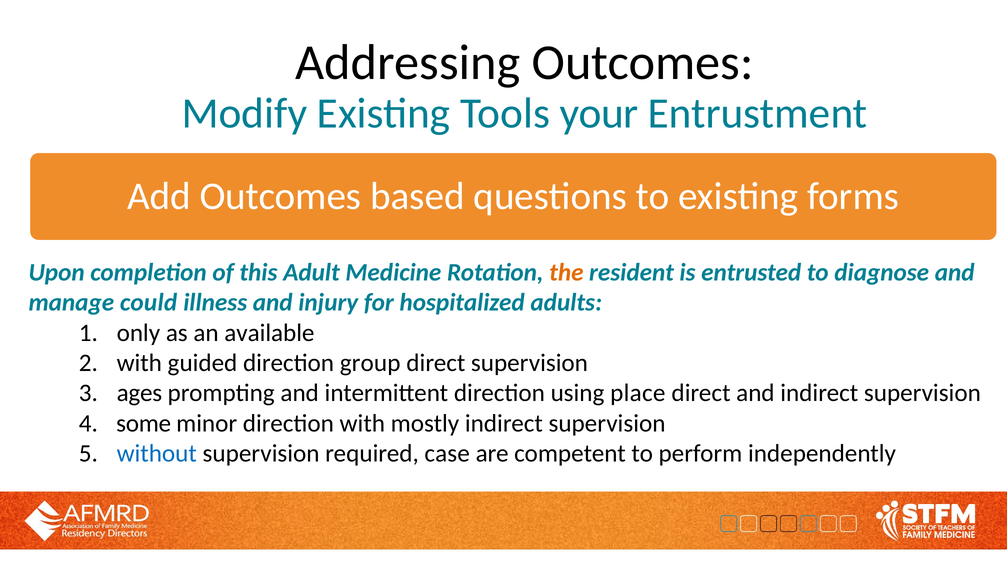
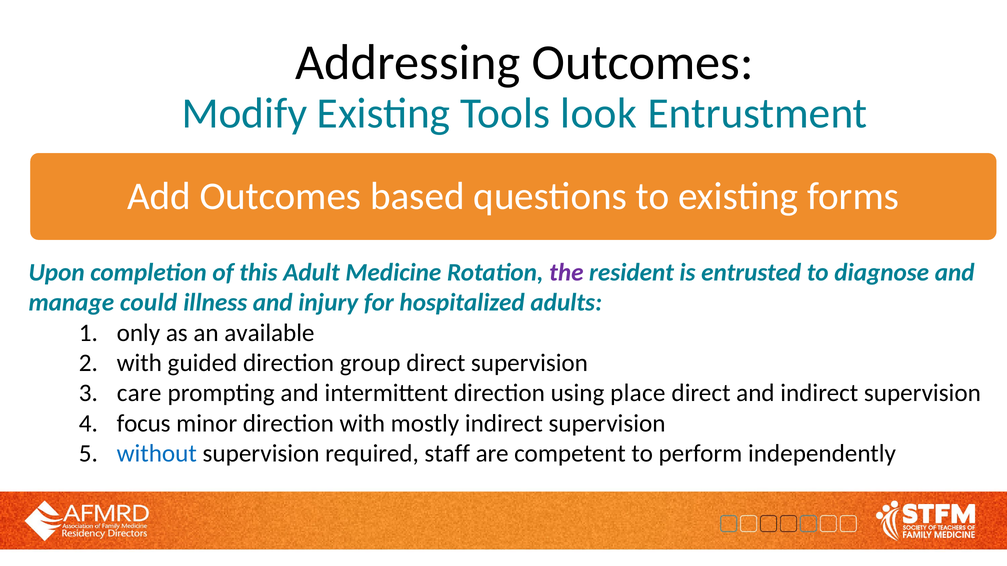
your: your -> look
the colour: orange -> purple
ages: ages -> care
some: some -> focus
case: case -> staff
